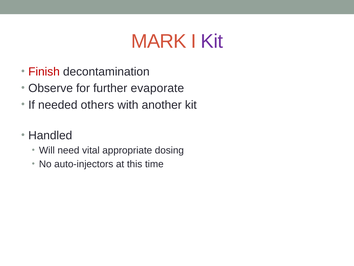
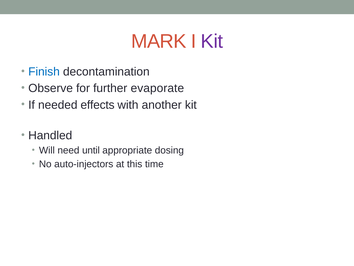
Finish colour: red -> blue
others: others -> effects
vital: vital -> until
